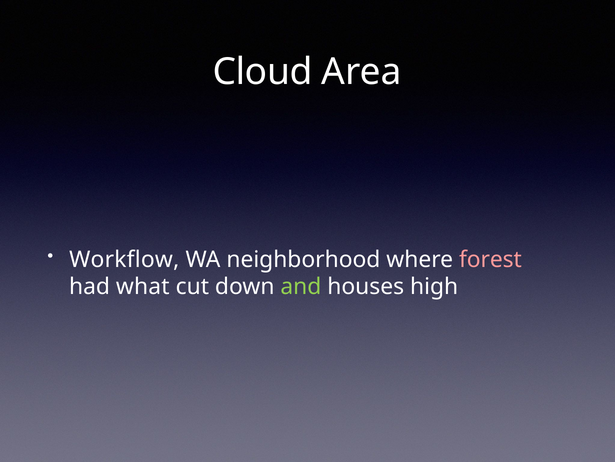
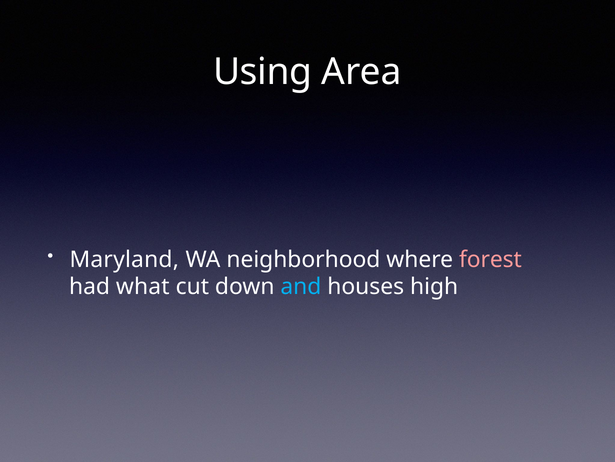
Cloud: Cloud -> Using
Workflow: Workflow -> Maryland
and colour: light green -> light blue
